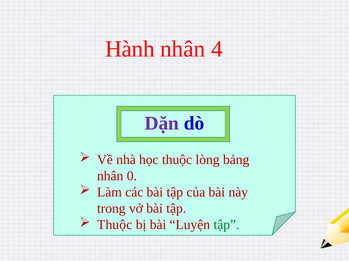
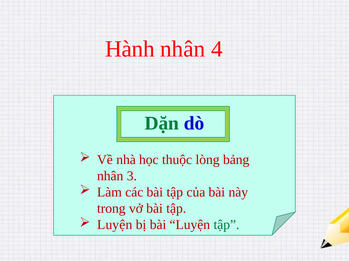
Dặn colour: purple -> green
0: 0 -> 3
Thuộc at (115, 225): Thuộc -> Luyện
